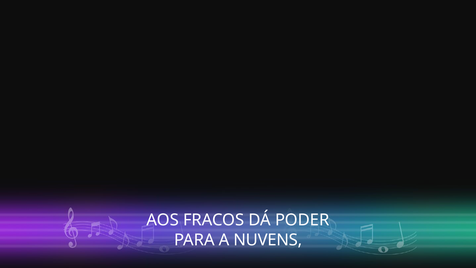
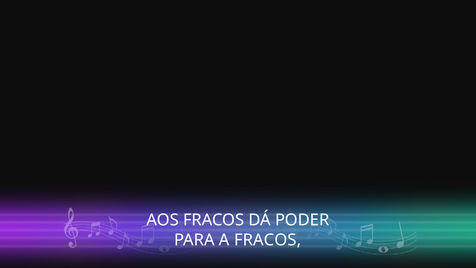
A NUVENS: NUVENS -> FRACOS
